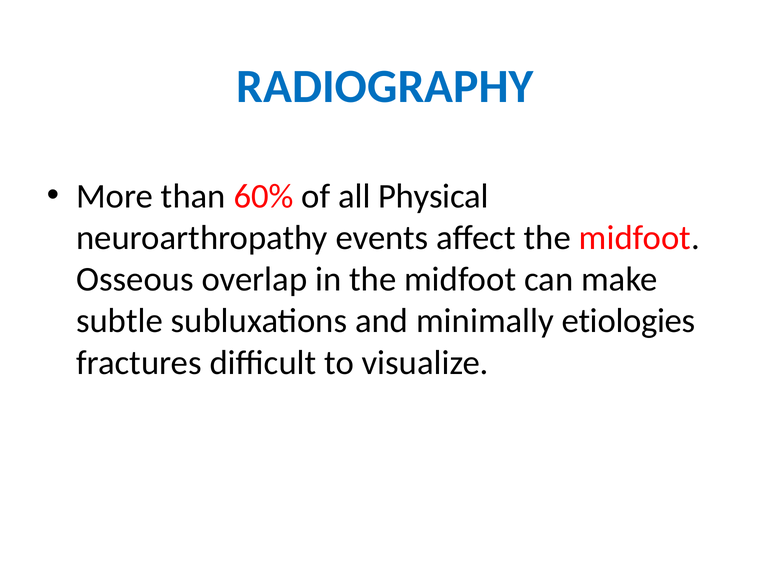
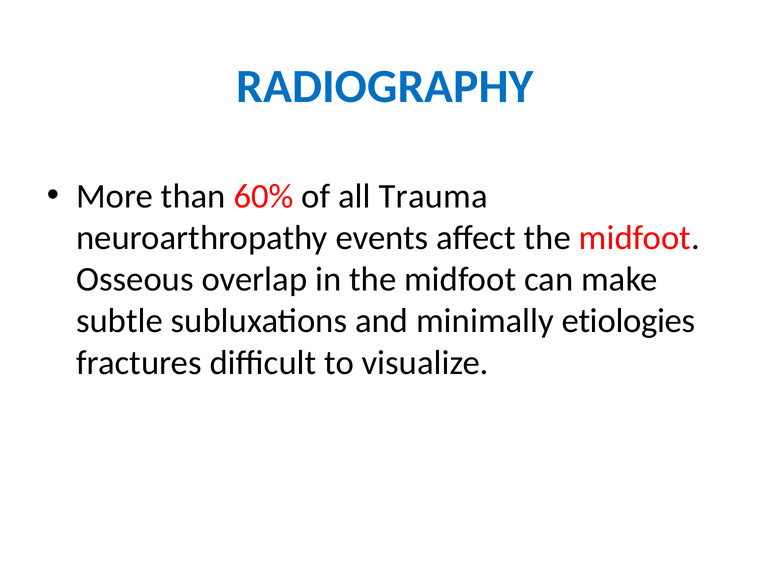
Physical: Physical -> Trauma
